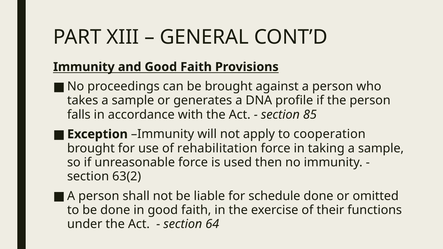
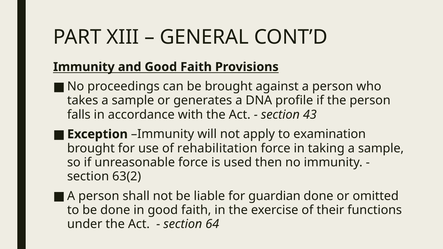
85: 85 -> 43
cooperation: cooperation -> examination
schedule: schedule -> guardian
